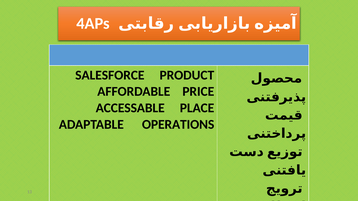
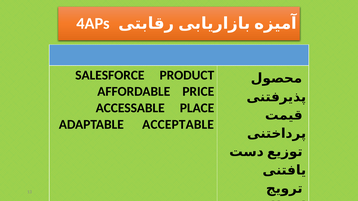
OPERATIONS: OPERATIONS -> ACCEPTABLE
